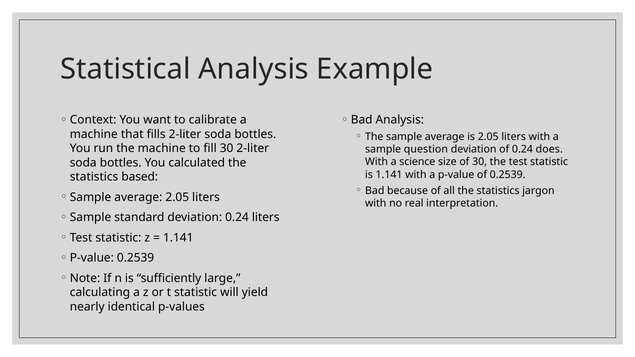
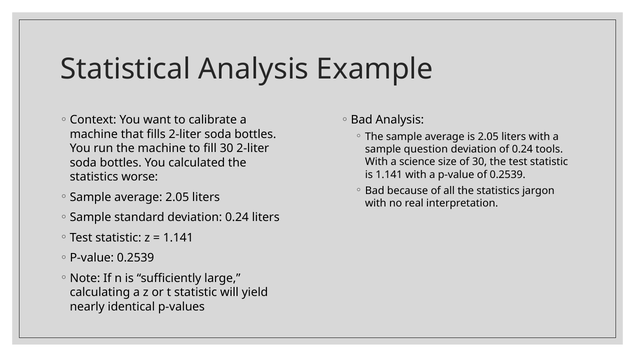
does: does -> tools
based: based -> worse
